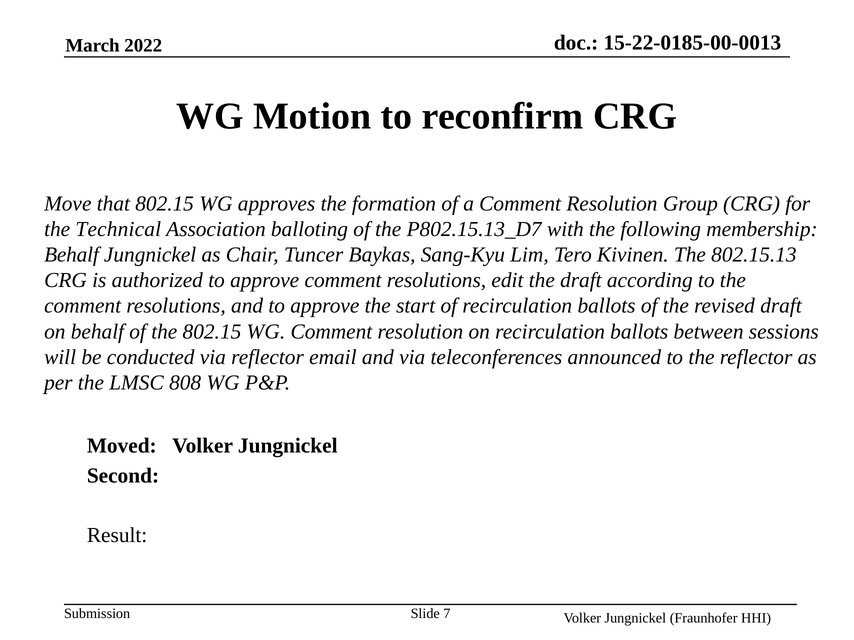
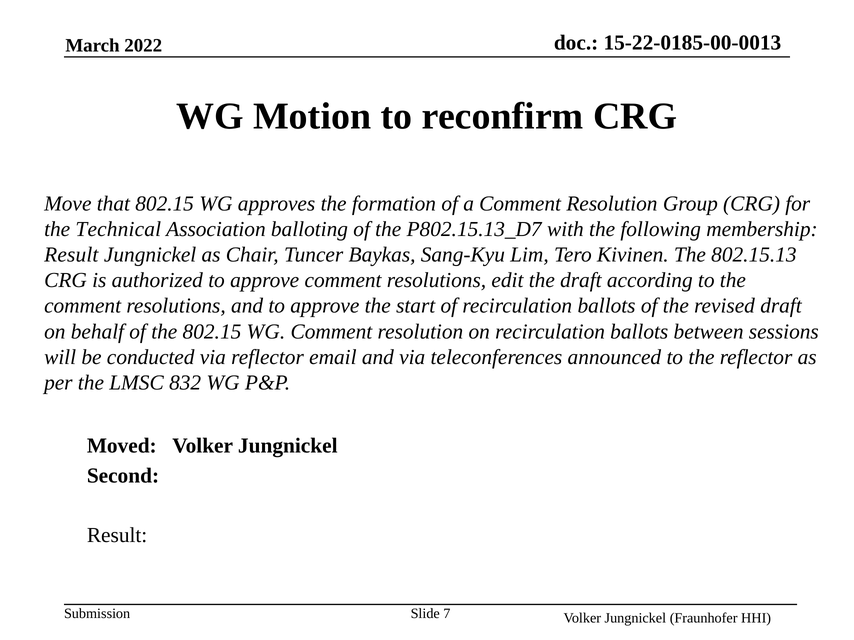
Behalf at (71, 255): Behalf -> Result
808: 808 -> 832
